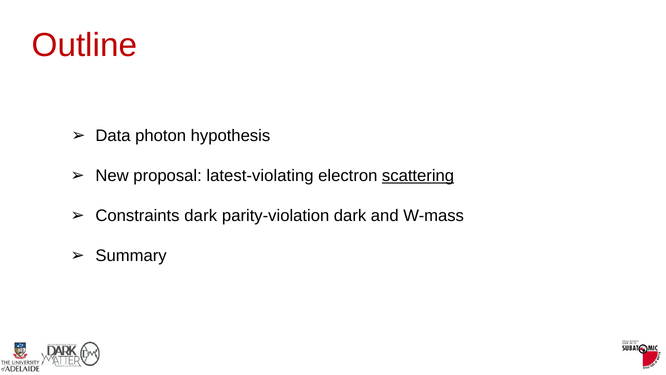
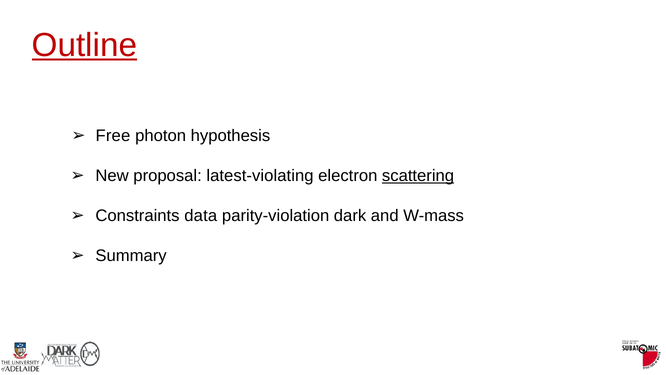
Outline underline: none -> present
Data: Data -> Free
Constraints dark: dark -> data
